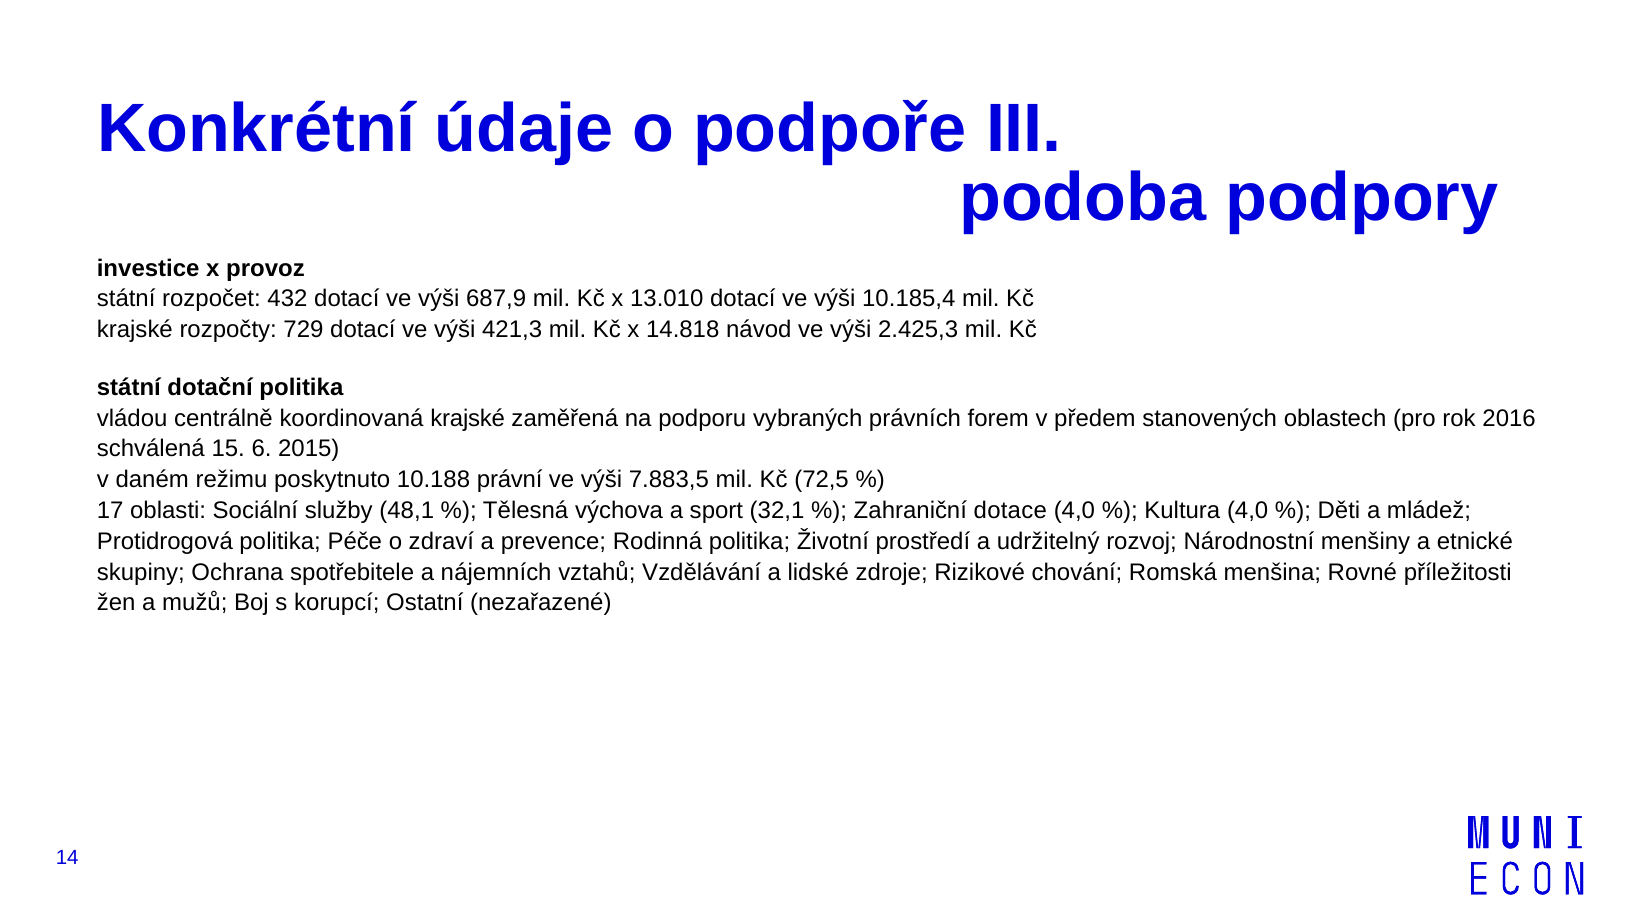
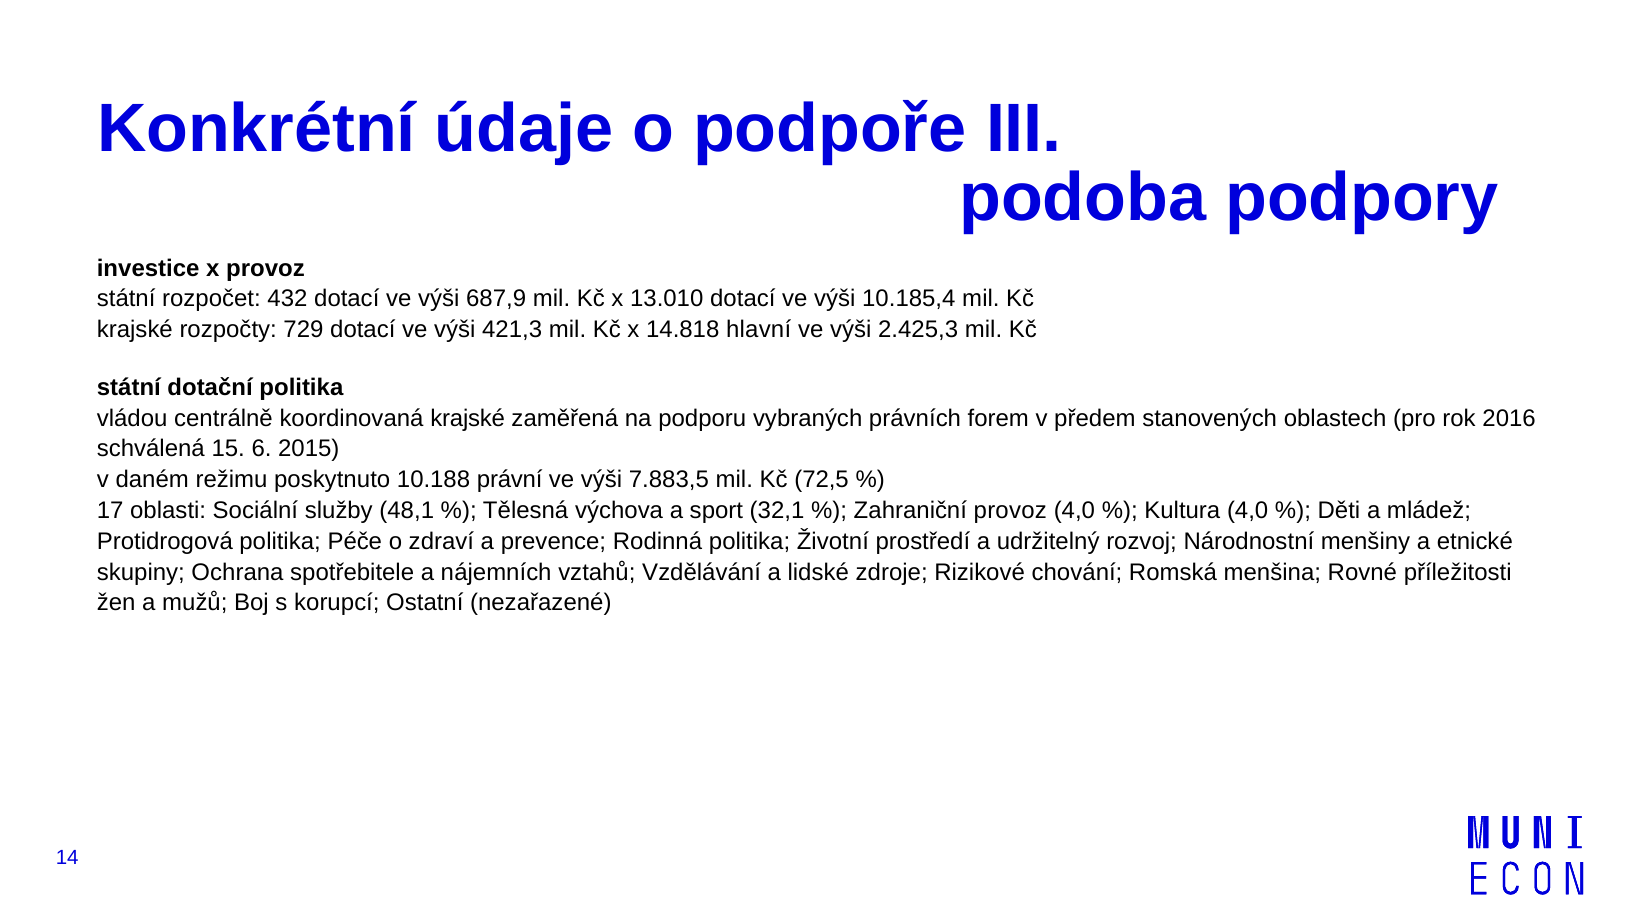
návod: návod -> hlavní
Zahraniční dotace: dotace -> provoz
